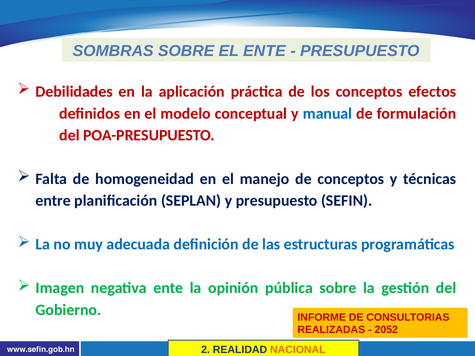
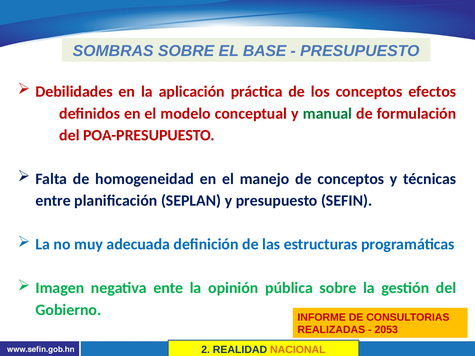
EL ENTE: ENTE -> BASE
manual colour: blue -> green
2052: 2052 -> 2053
